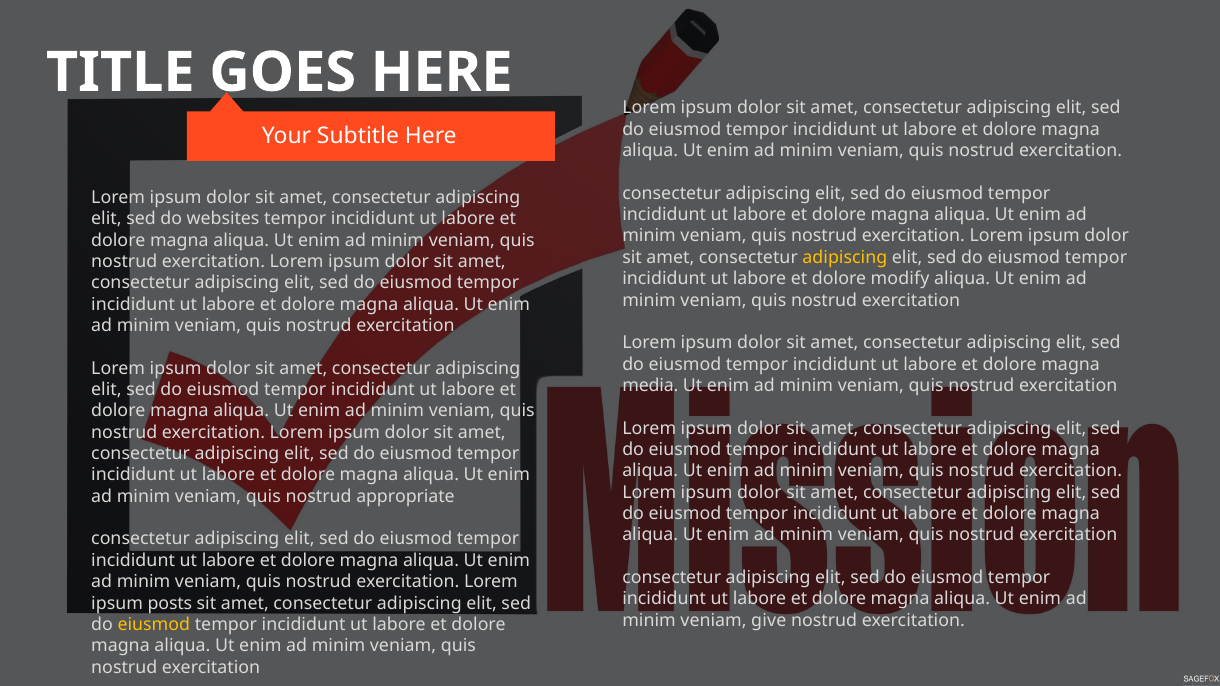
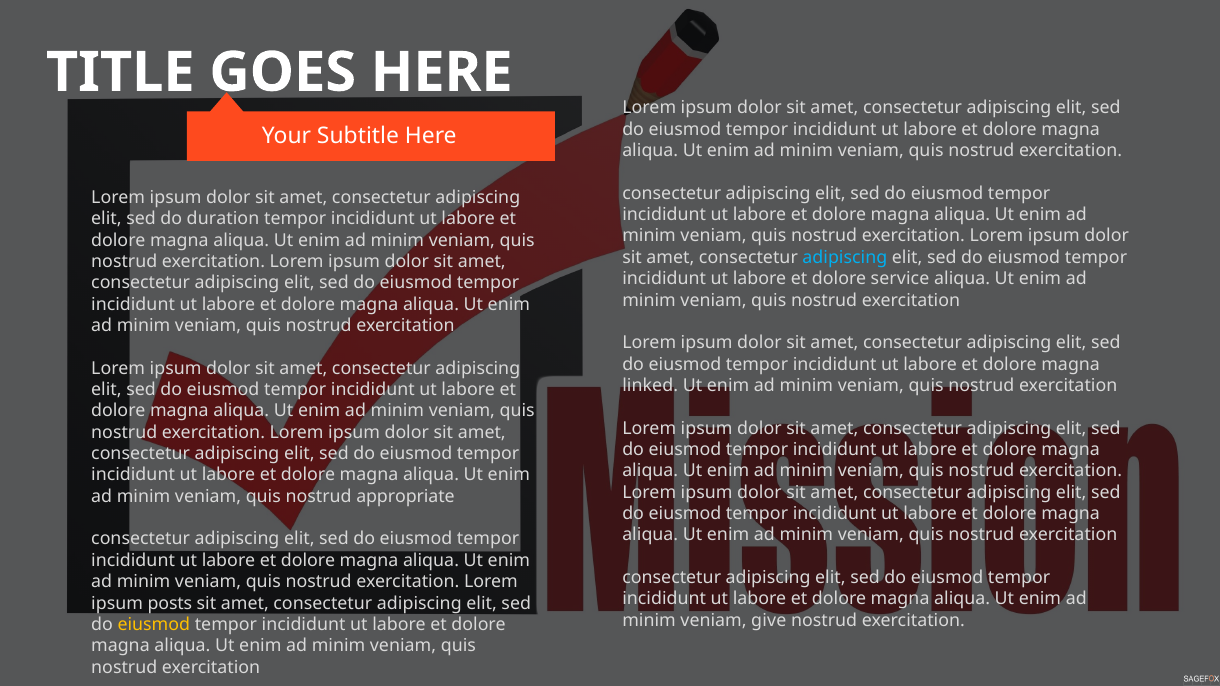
websites: websites -> duration
adipiscing at (845, 258) colour: yellow -> light blue
modify: modify -> service
media: media -> linked
